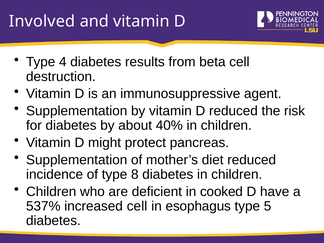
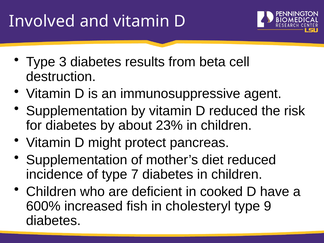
4: 4 -> 3
40%: 40% -> 23%
8: 8 -> 7
537%: 537% -> 600%
increased cell: cell -> fish
esophagus: esophagus -> cholesteryl
5: 5 -> 9
